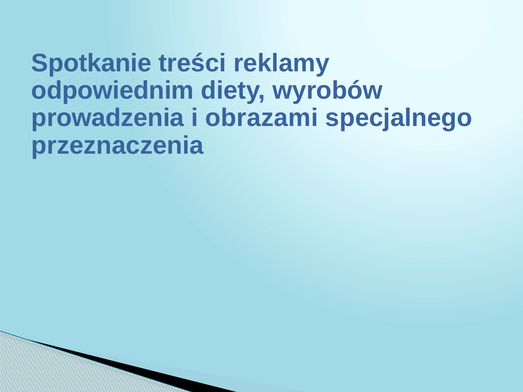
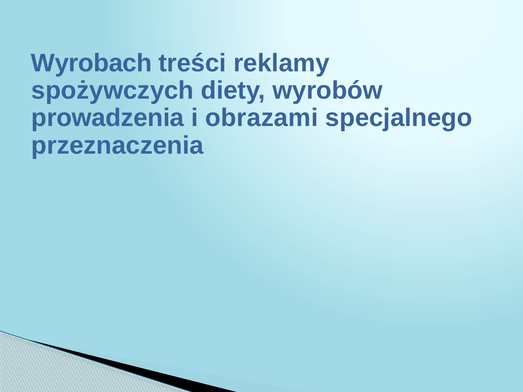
Spotkanie: Spotkanie -> Wyrobach
odpowiednim: odpowiednim -> spożywczych
